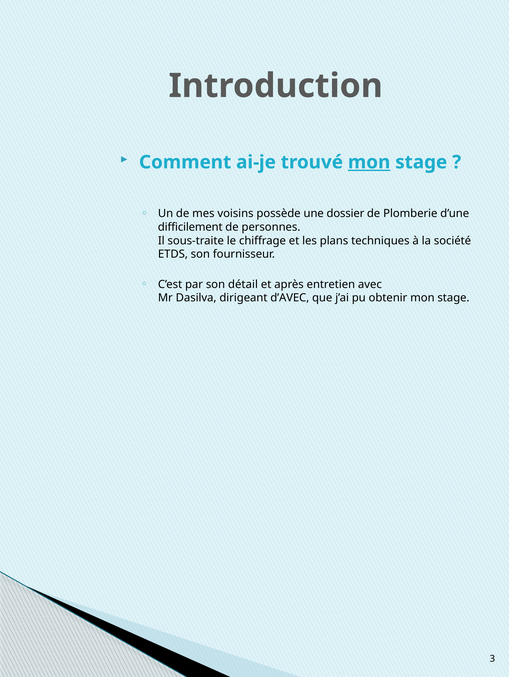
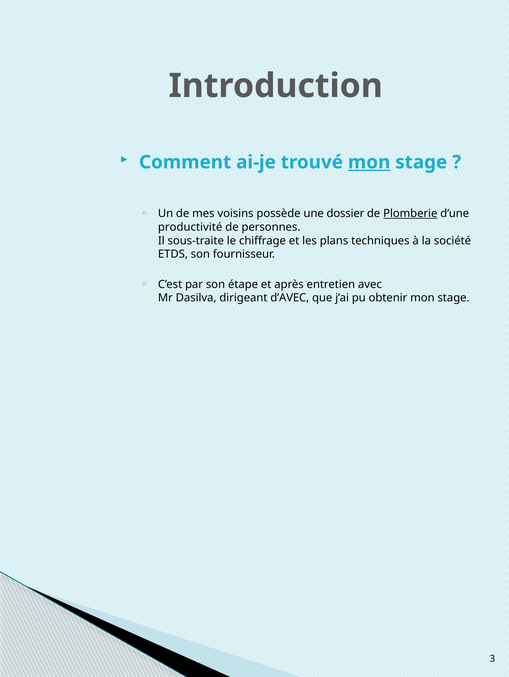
Plomberie underline: none -> present
difficilement: difficilement -> productivité
détail: détail -> étape
